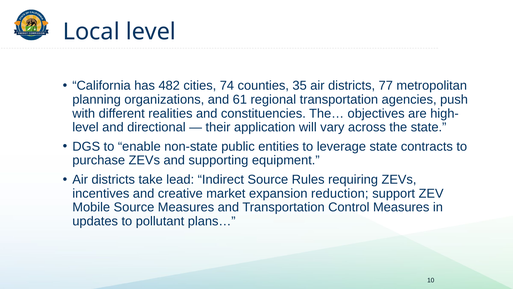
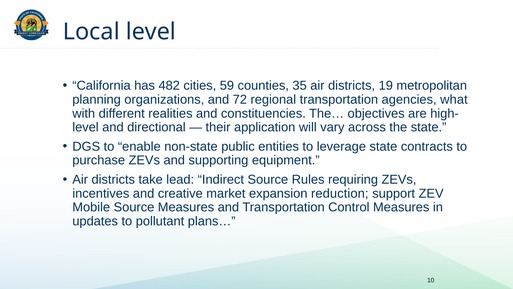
74: 74 -> 59
77: 77 -> 19
61: 61 -> 72
push: push -> what
